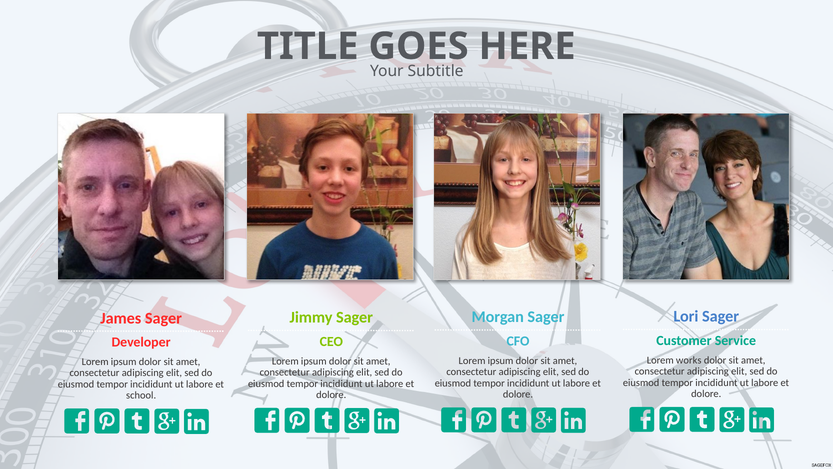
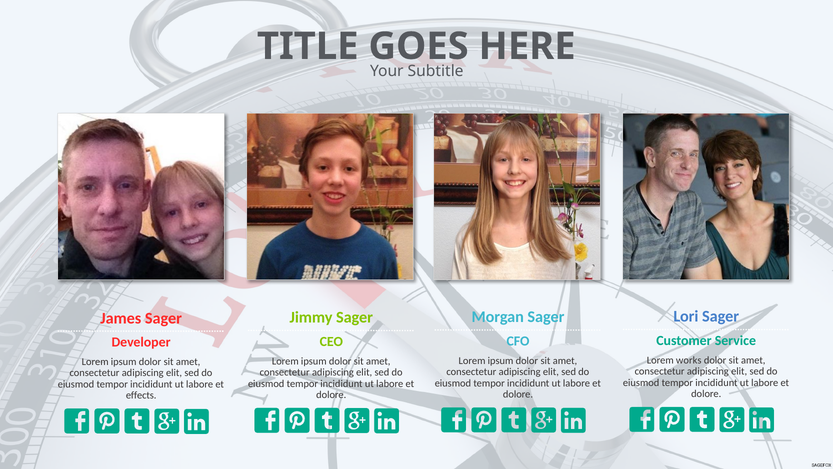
school: school -> effects
